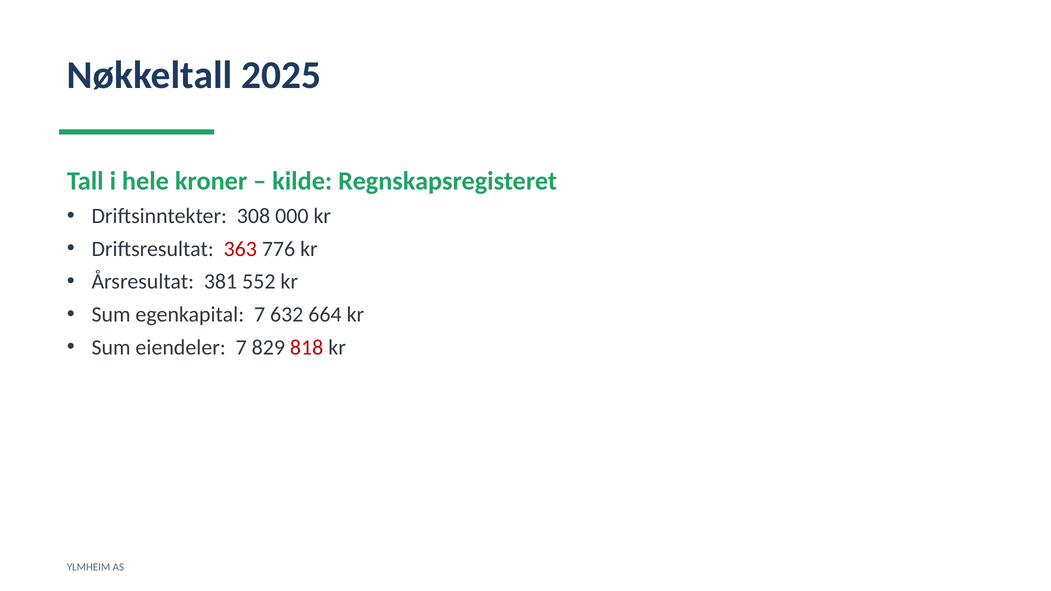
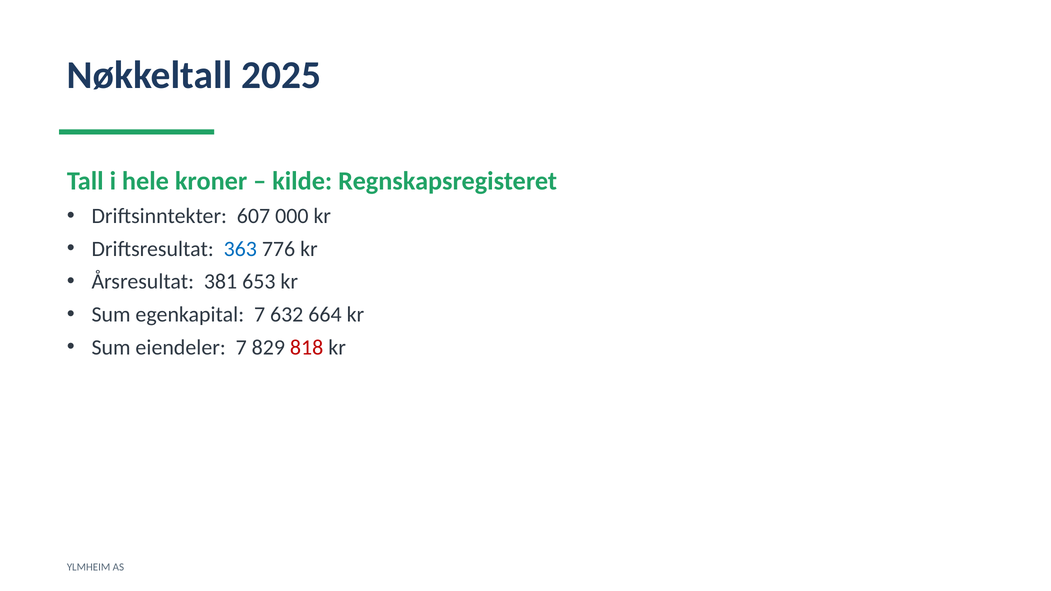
308: 308 -> 607
363 colour: red -> blue
552: 552 -> 653
